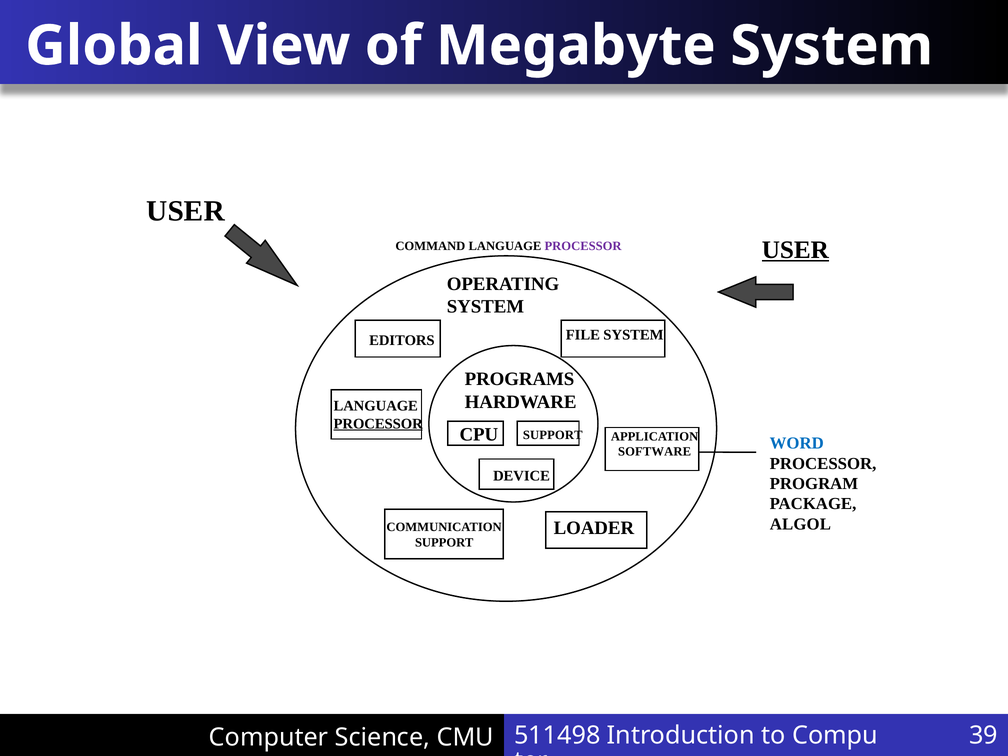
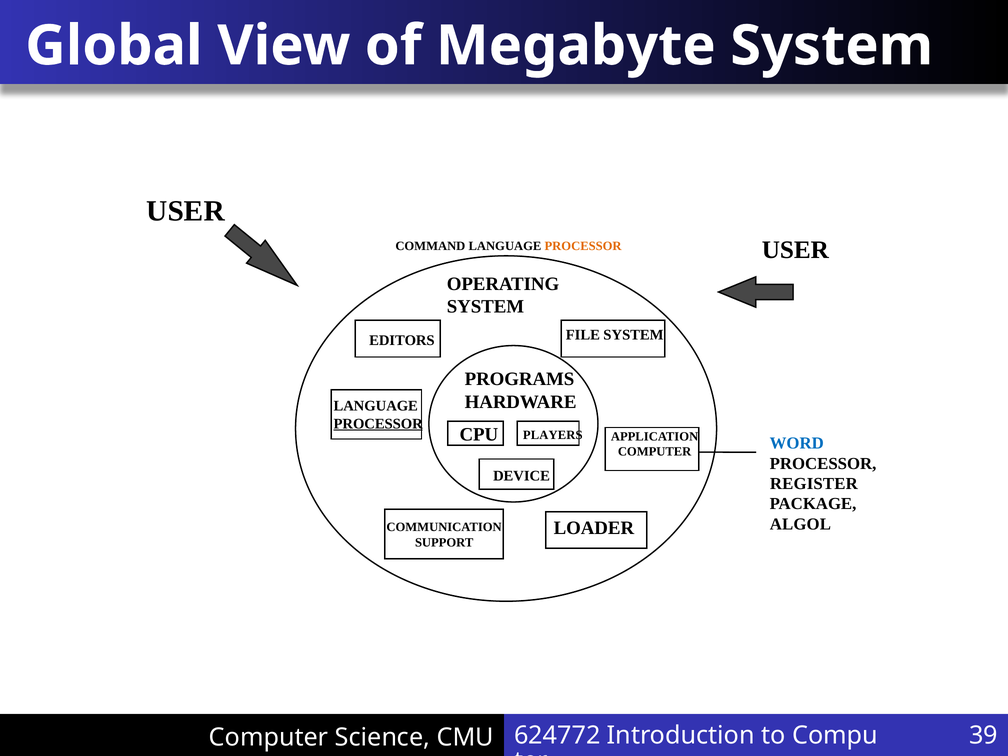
USER at (795, 250) underline: present -> none
PROCESSOR at (583, 246) colour: purple -> orange
CPU SUPPORT: SUPPORT -> PLAYERS
SOFTWARE at (655, 452): SOFTWARE -> COMPUTER
PROGRAM: PROGRAM -> REGISTER
511498: 511498 -> 624772
